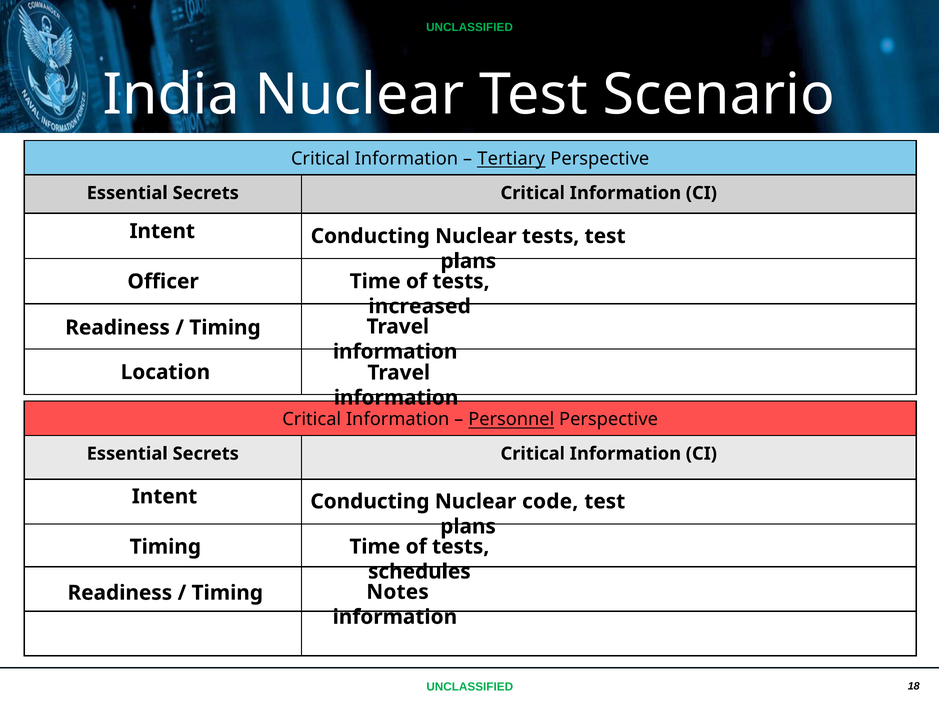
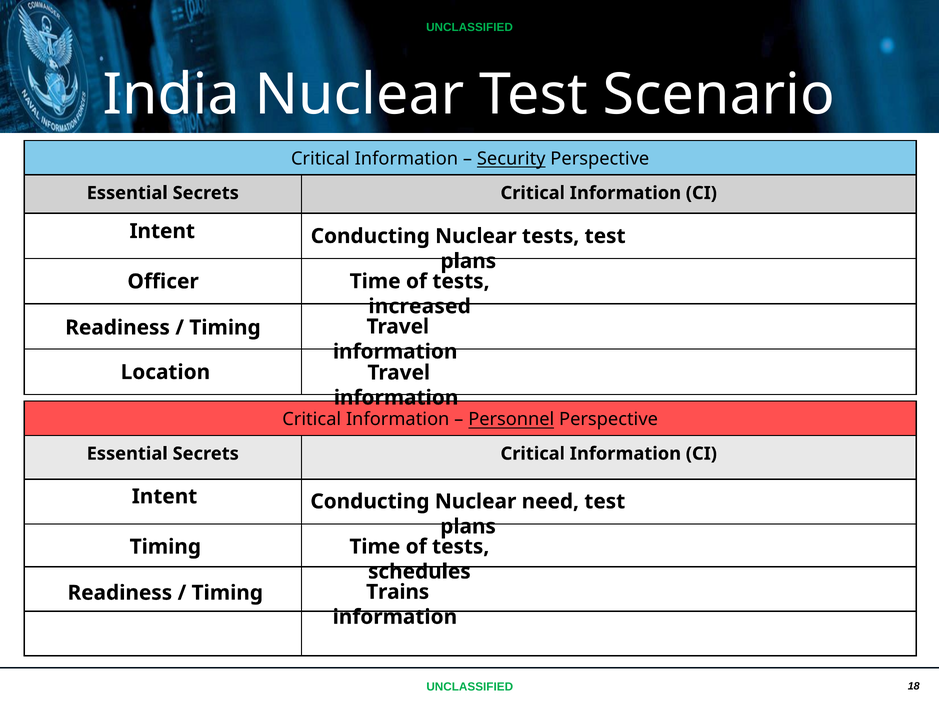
Tertiary: Tertiary -> Security
code: code -> need
Notes: Notes -> Trains
